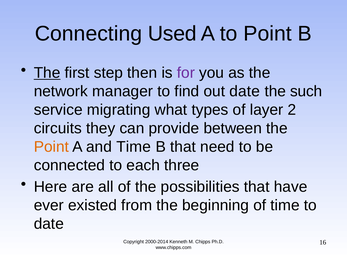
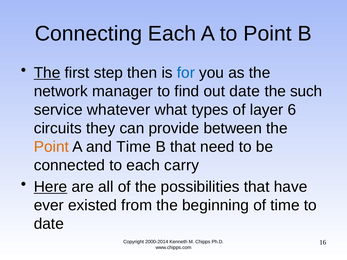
Connecting Used: Used -> Each
for colour: purple -> blue
migrating: migrating -> whatever
2: 2 -> 6
three: three -> carry
Here underline: none -> present
